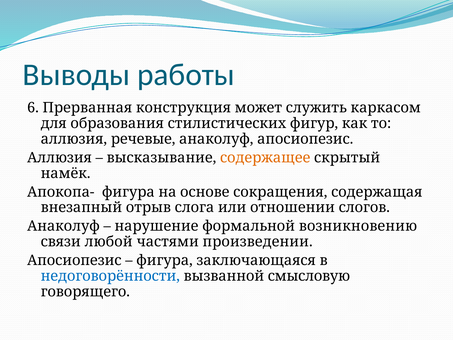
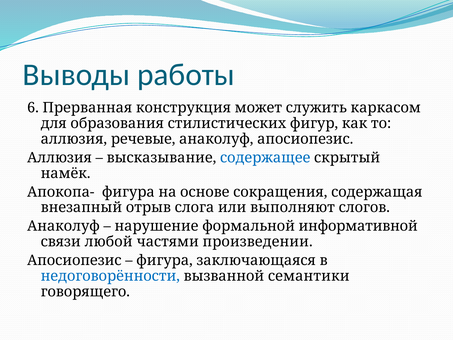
содержащее colour: orange -> blue
отношении: отношении -> выполняют
возникновению: возникновению -> информативной
смысловую: смысловую -> семантики
